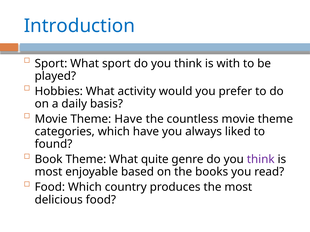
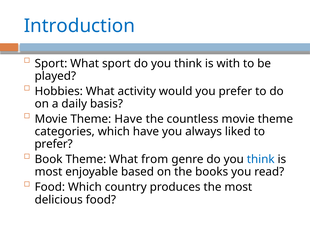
found at (53, 144): found -> prefer
quite: quite -> from
think at (261, 160) colour: purple -> blue
